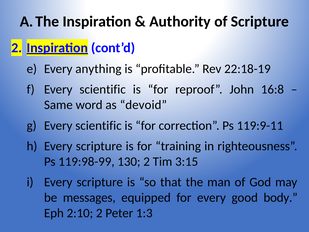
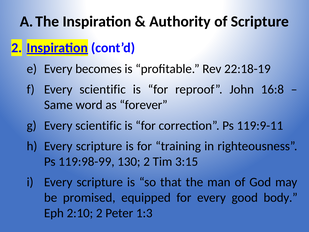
anything: anything -> becomes
devoid: devoid -> forever
messages: messages -> promised
